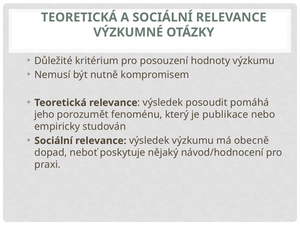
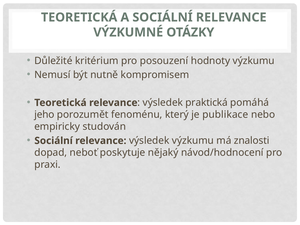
posoudit: posoudit -> praktická
obecně: obecně -> znalosti
